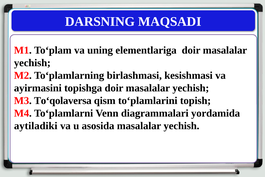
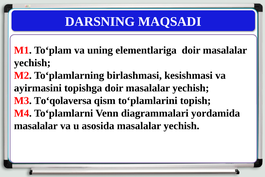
aytiladiki at (36, 126): aytiladiki -> masalalar
